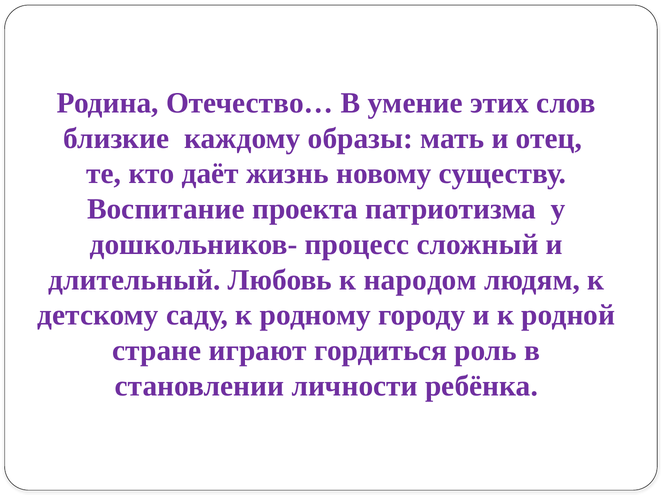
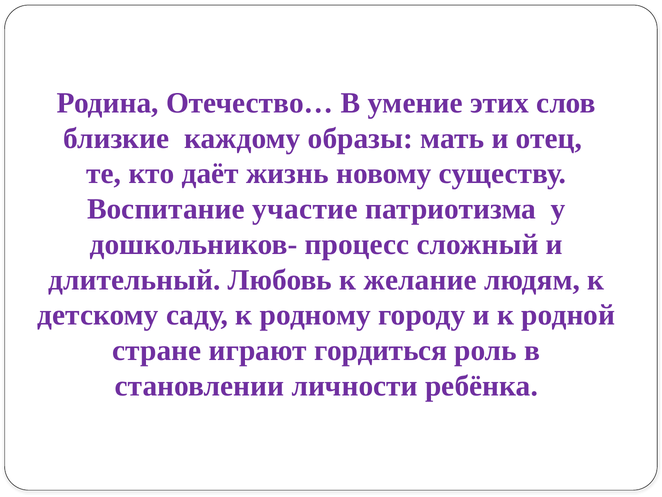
проекта: проекта -> участие
народом: народом -> желание
